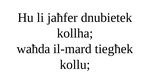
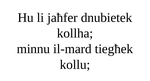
waħda: waħda -> minnu
